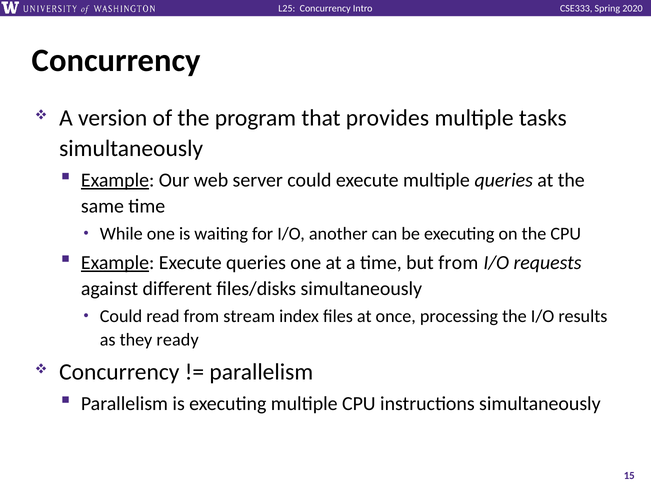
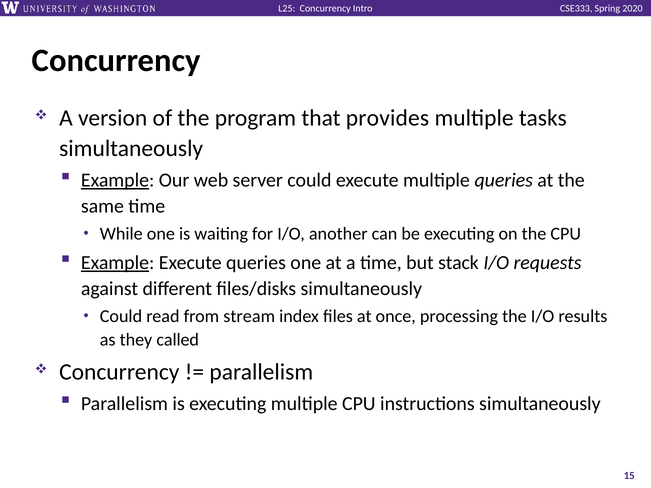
but from: from -> stack
ready: ready -> called
